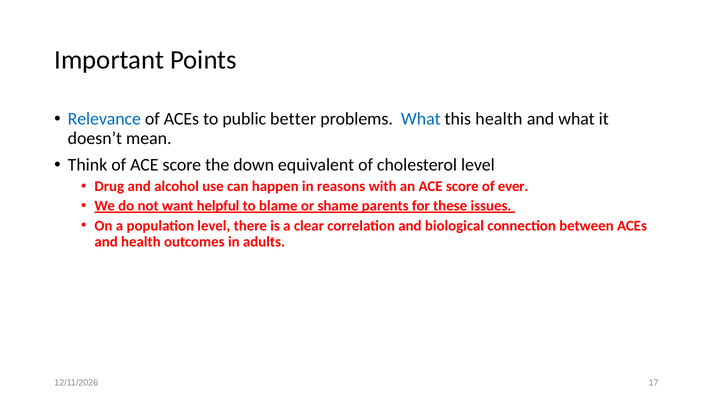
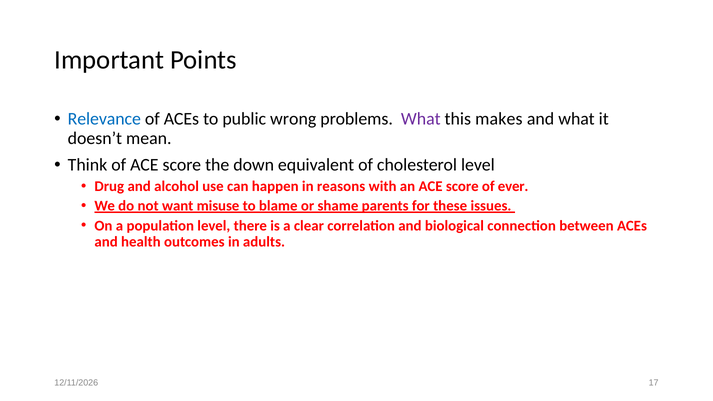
better: better -> wrong
What at (421, 119) colour: blue -> purple
this health: health -> makes
helpful: helpful -> misuse
